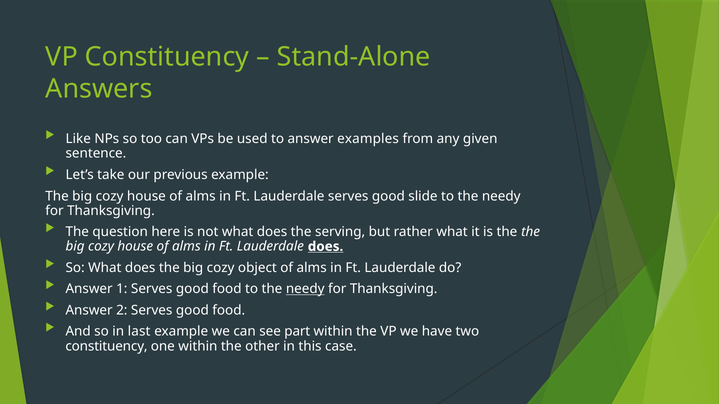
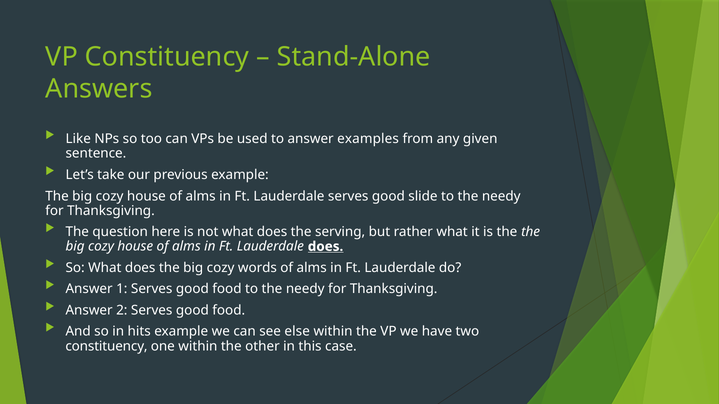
object: object -> words
needy at (305, 289) underline: present -> none
last: last -> hits
part: part -> else
